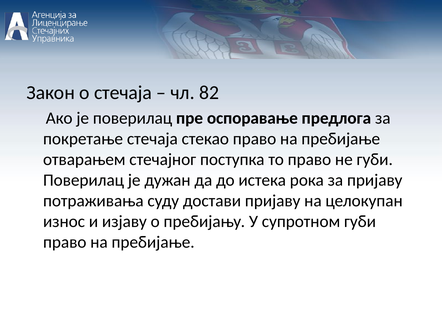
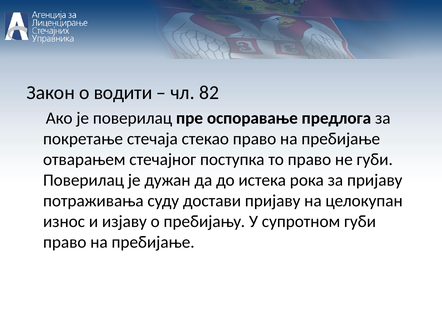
о стечаја: стечаја -> водити
